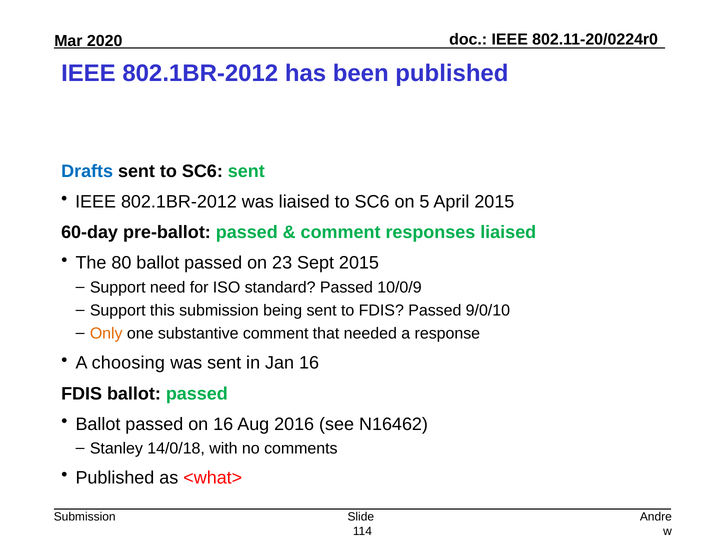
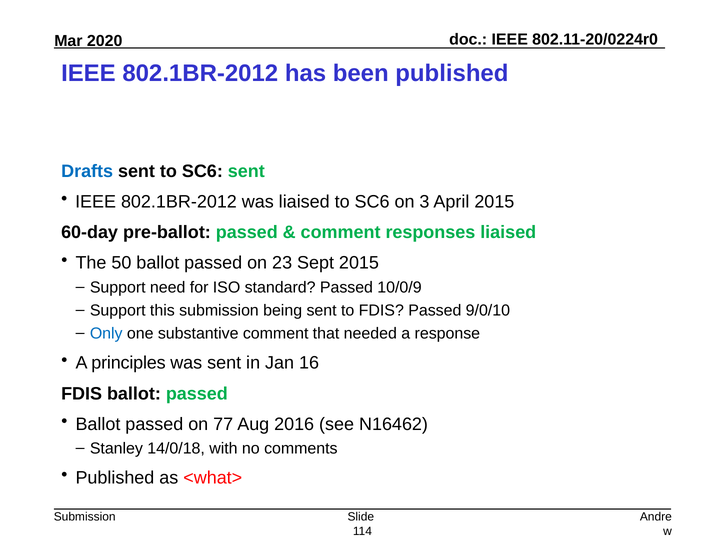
5: 5 -> 3
80: 80 -> 50
Only colour: orange -> blue
choosing: choosing -> principles
on 16: 16 -> 77
